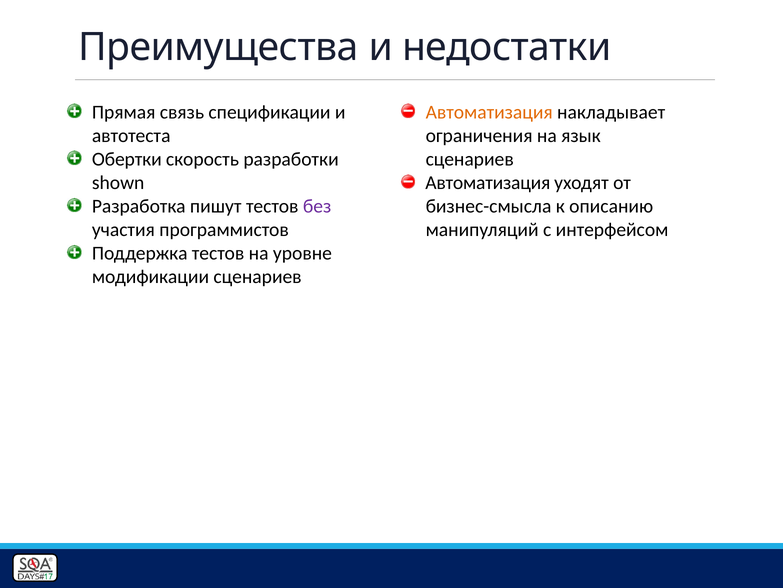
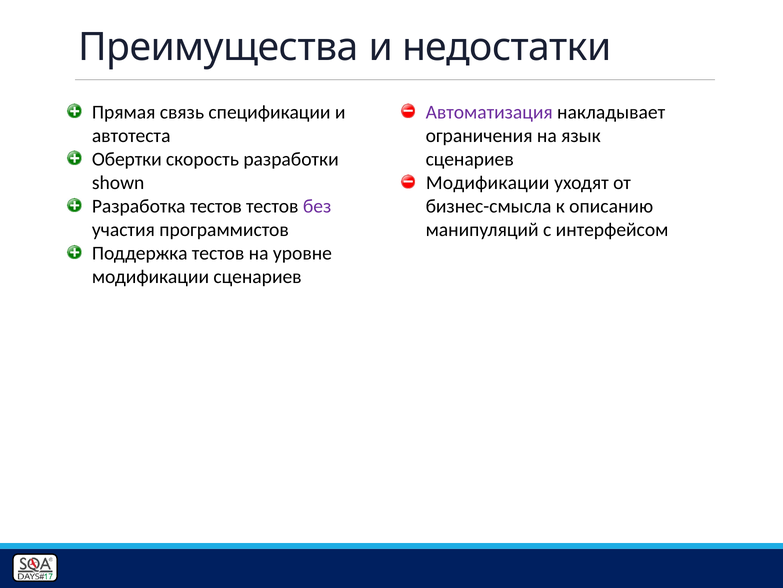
Автоматизация at (489, 112) colour: orange -> purple
Автоматизация at (488, 183): Автоматизация -> Модификации
Разработка пишут: пишут -> тестов
